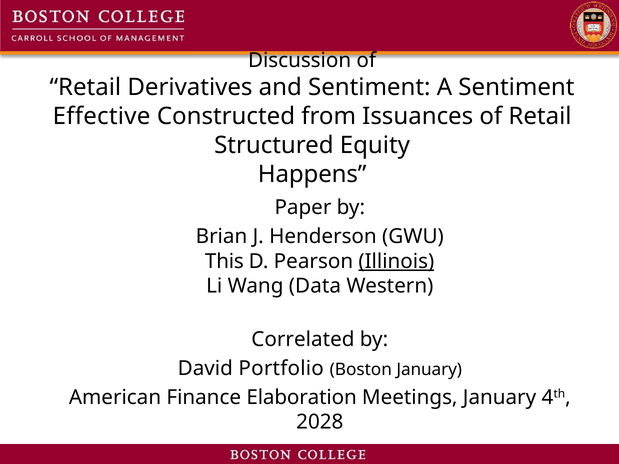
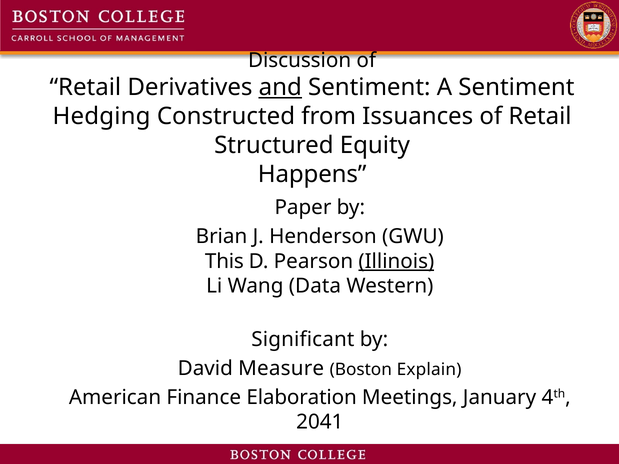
and underline: none -> present
Effective: Effective -> Hedging
Correlated: Correlated -> Significant
Portfolio: Portfolio -> Measure
Boston January: January -> Explain
2028: 2028 -> 2041
